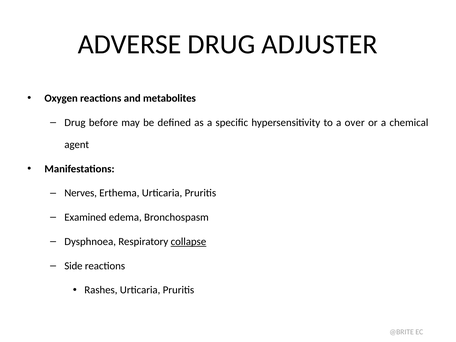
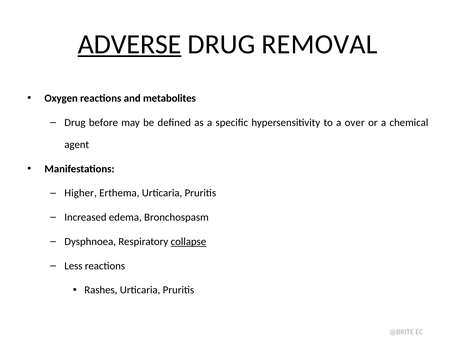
ADVERSE underline: none -> present
ADJUSTER: ADJUSTER -> REMOVAL
Nerves: Nerves -> Higher
Examined: Examined -> Increased
Side: Side -> Less
